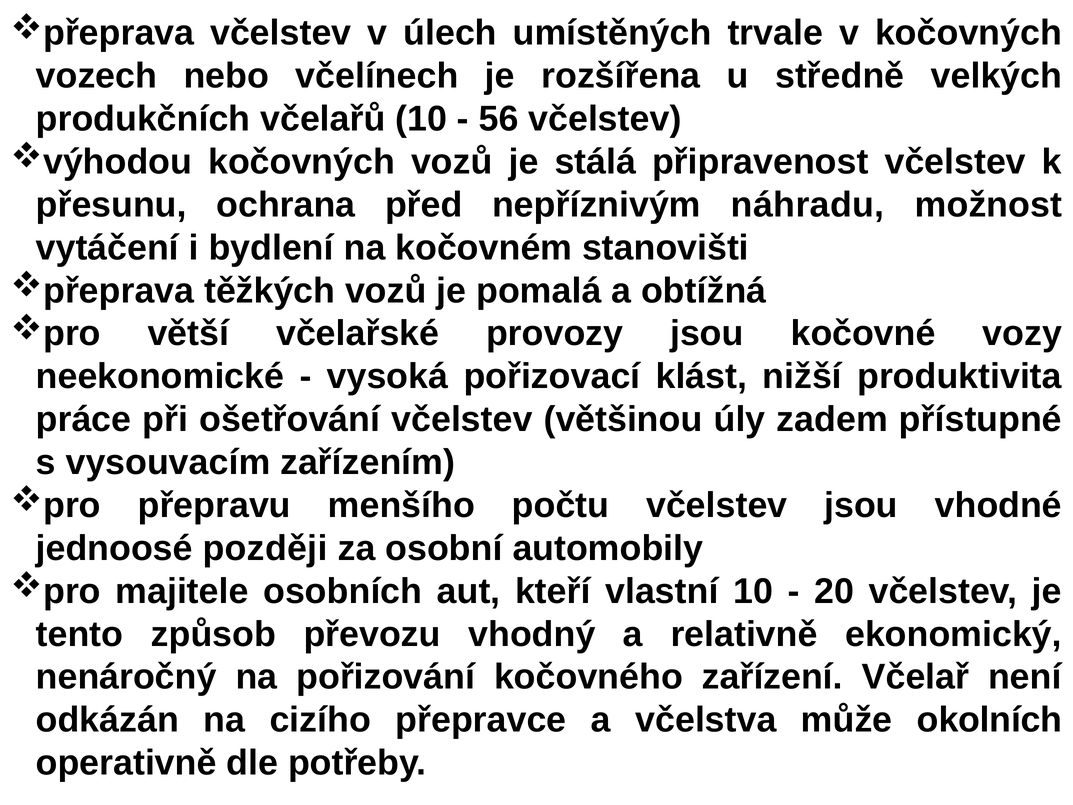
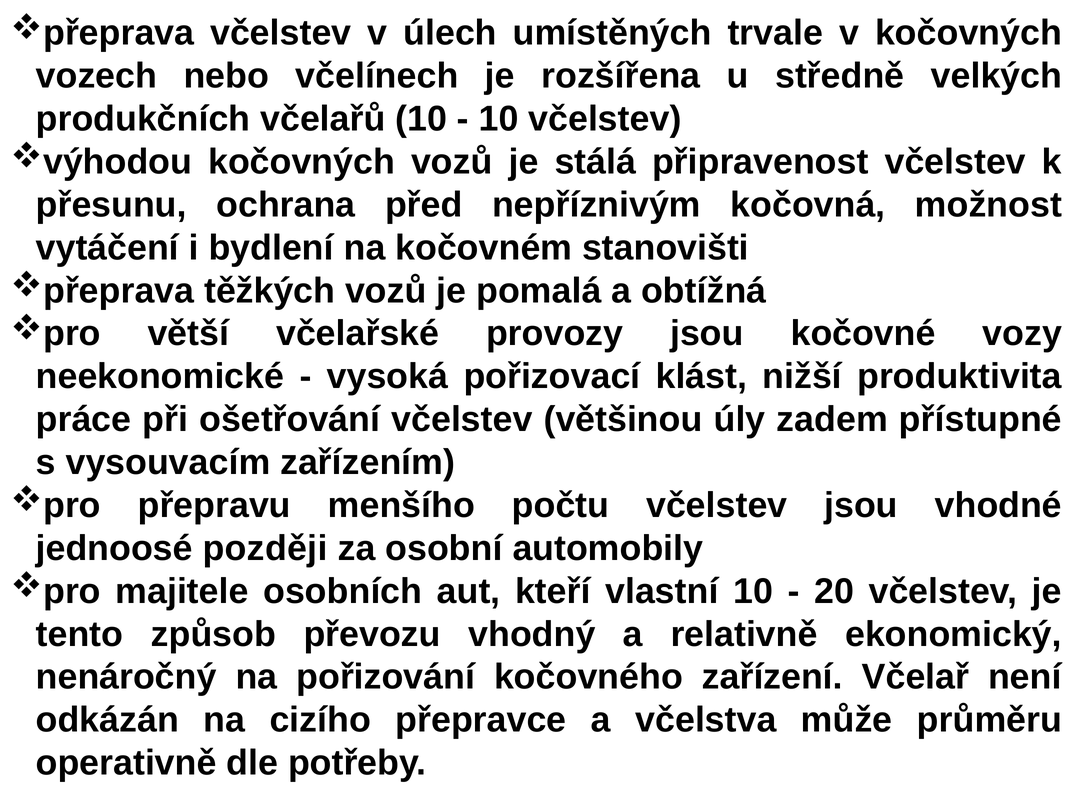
56 at (499, 119): 56 -> 10
náhradu: náhradu -> kočovná
okolních: okolních -> průměru
